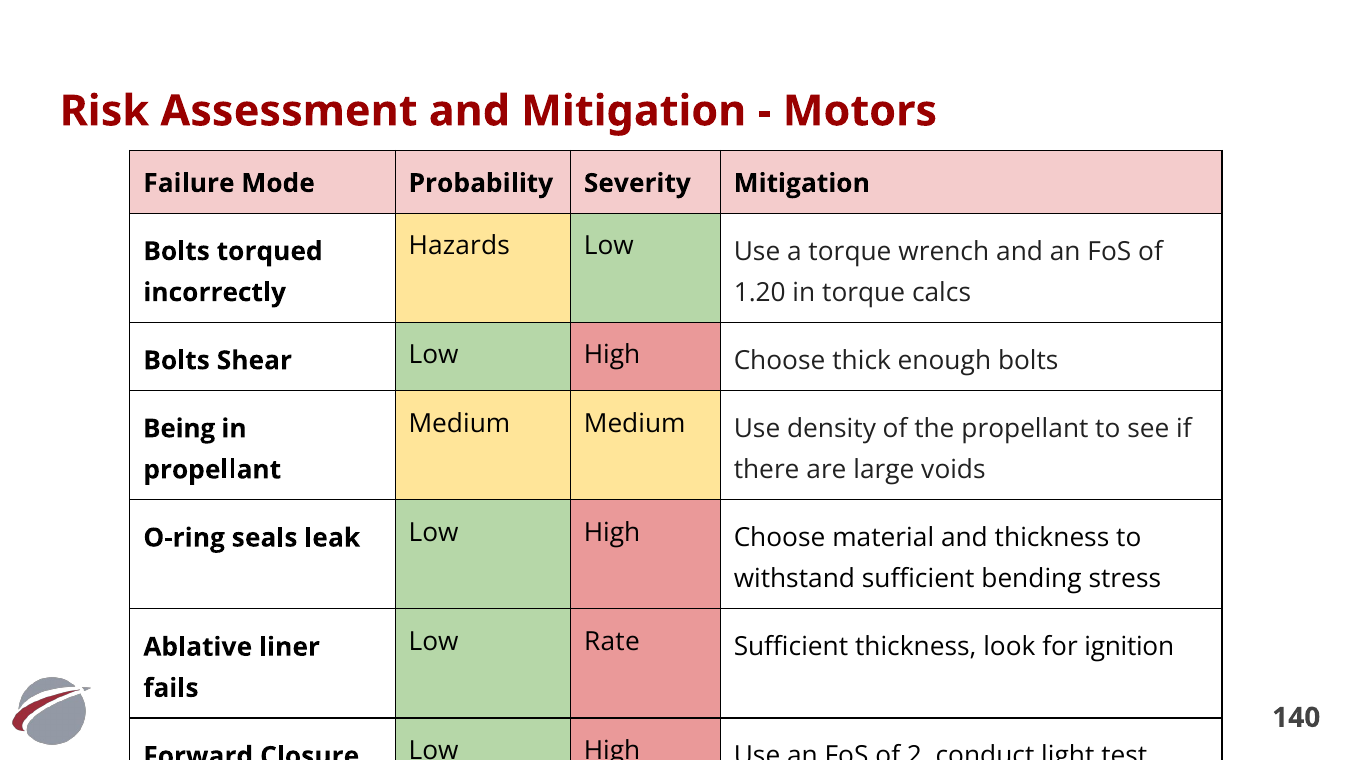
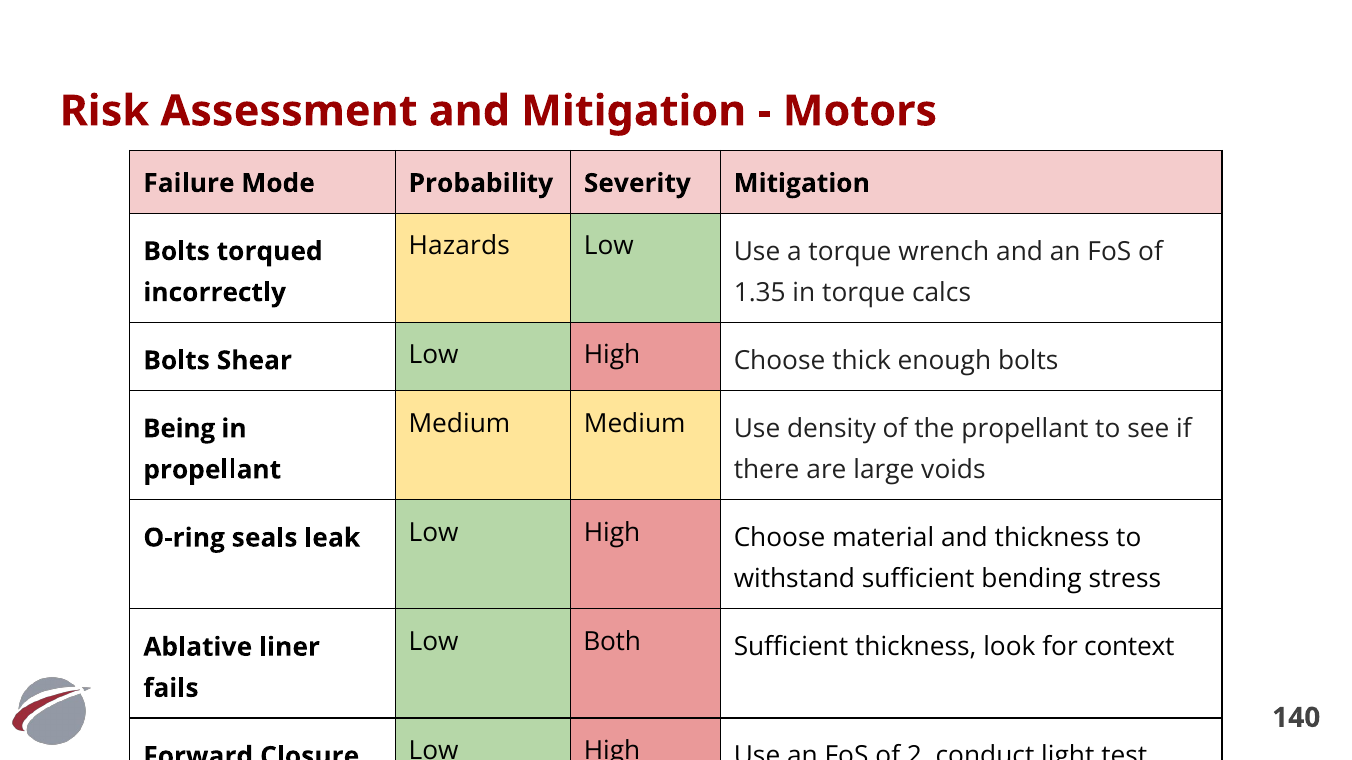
1.20: 1.20 -> 1.35
Rate: Rate -> Both
ignition: ignition -> context
